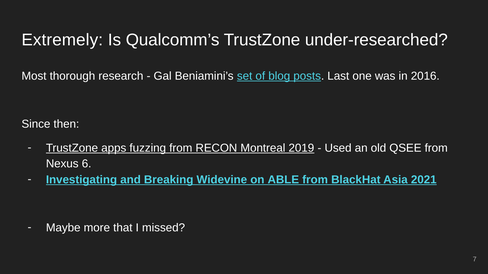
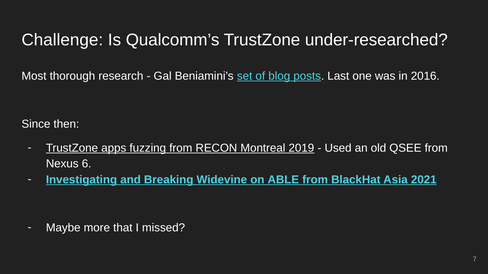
Extremely: Extremely -> Challenge
